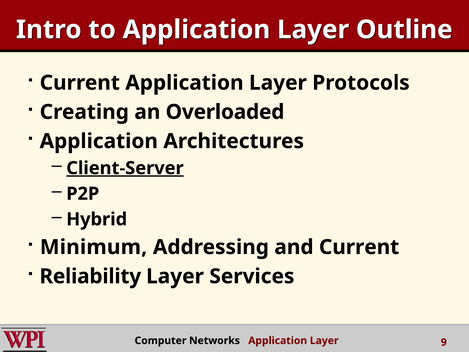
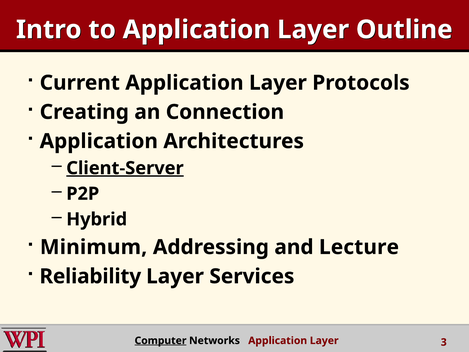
Overloaded: Overloaded -> Connection
and Current: Current -> Lecture
Computer underline: none -> present
9: 9 -> 3
